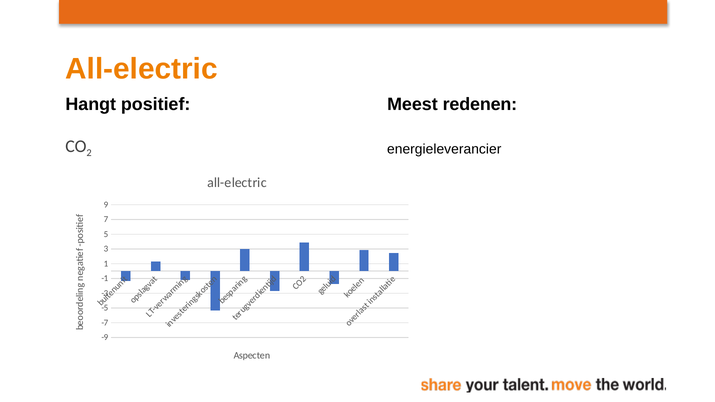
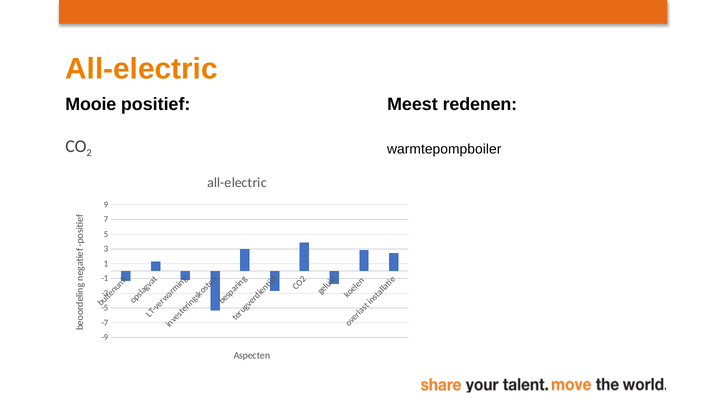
Hangt: Hangt -> Mooie
energieleverancier: energieleverancier -> warmtepompboiler
